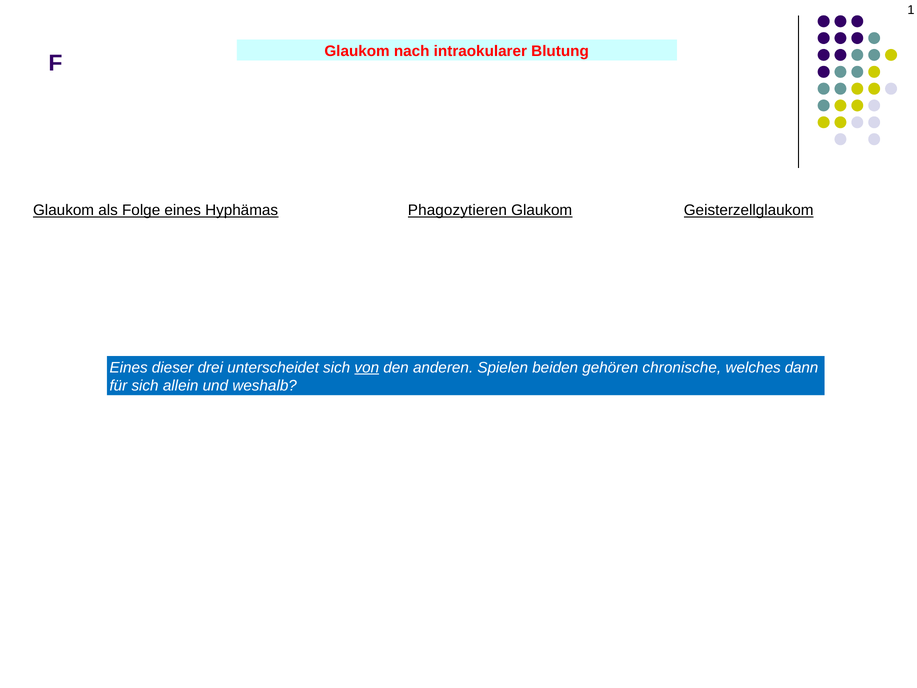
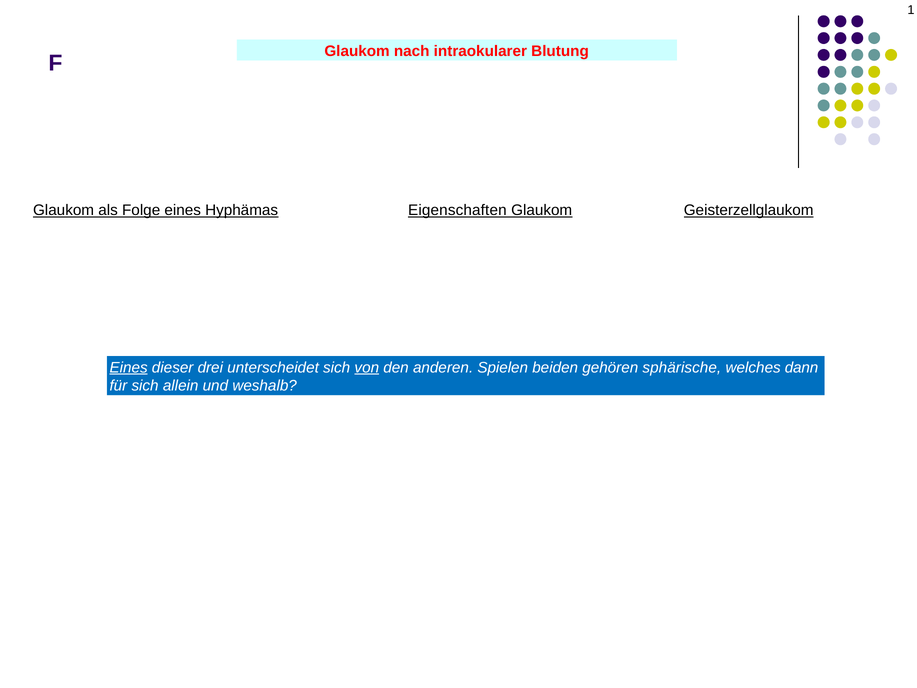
Phagozytieren: Phagozytieren -> Eigenschaften
Eines at (129, 367) underline: none -> present
chronische: chronische -> sphärische
